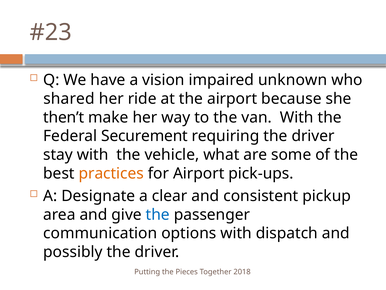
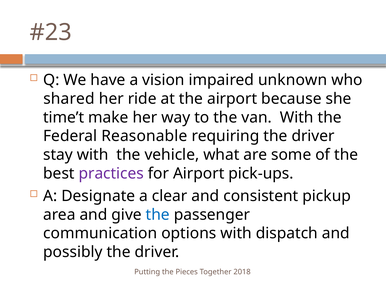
then’t: then’t -> time’t
Securement: Securement -> Reasonable
practices colour: orange -> purple
